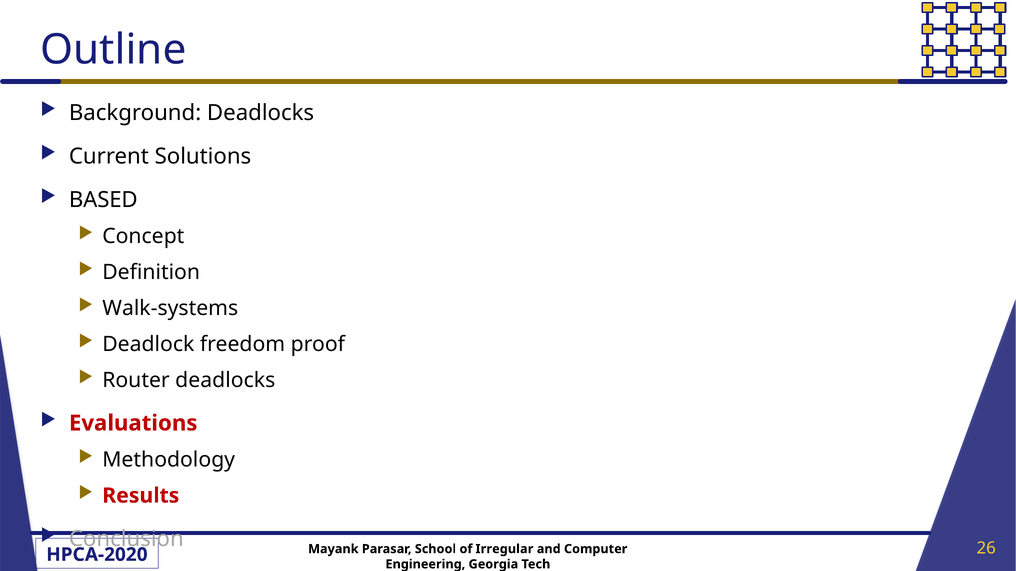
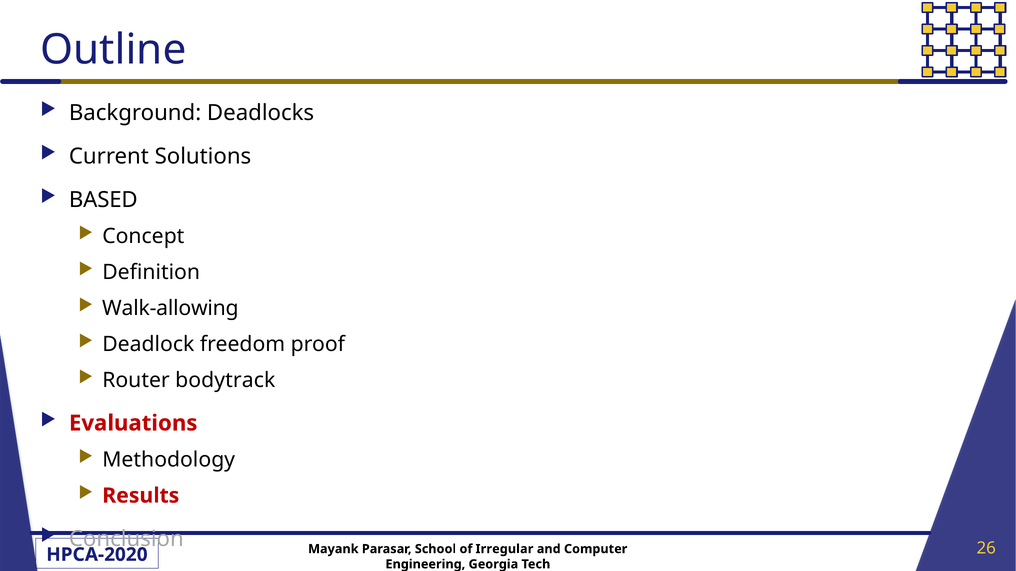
Walk-systems: Walk-systems -> Walk-allowing
Router deadlocks: deadlocks -> bodytrack
